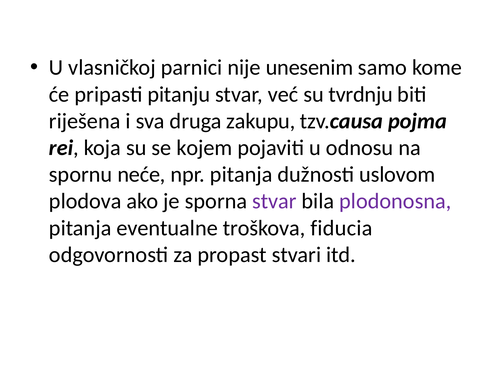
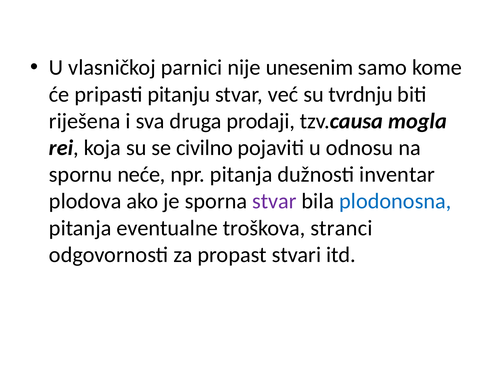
zakupu: zakupu -> prodaji
pojma: pojma -> mogla
kojem: kojem -> civilno
uslovom: uslovom -> inventar
plodonosna colour: purple -> blue
fiducia: fiducia -> stranci
